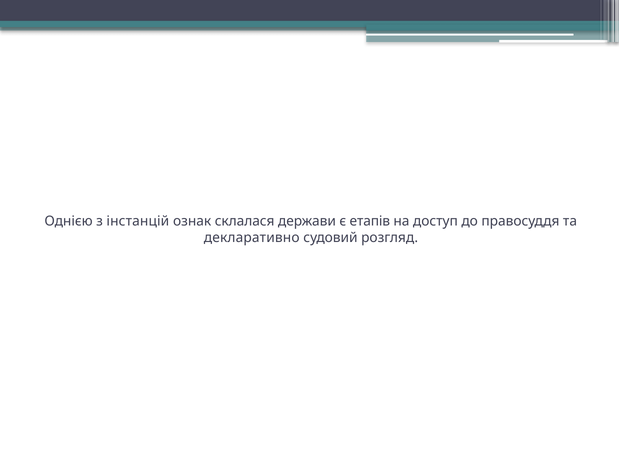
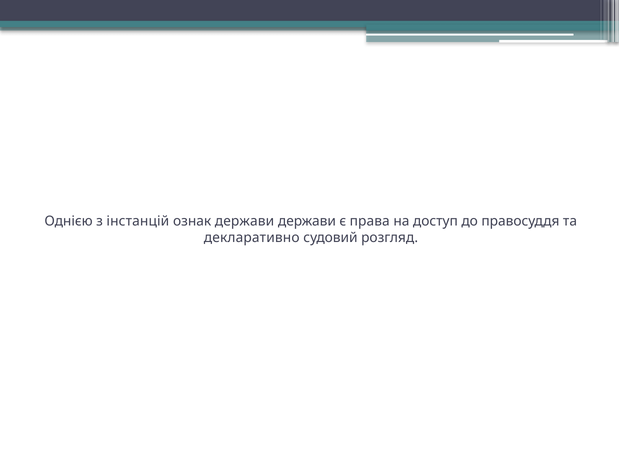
ознак склалася: склалася -> держави
етапів: етапів -> права
